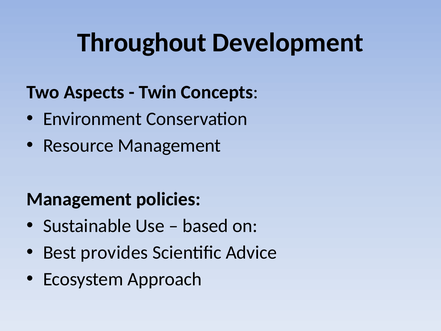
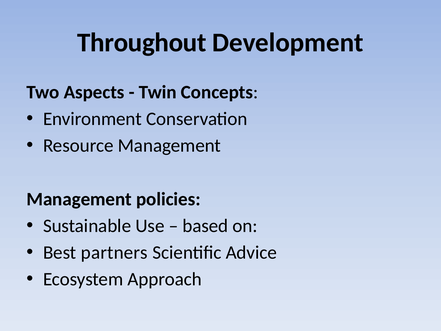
provides: provides -> partners
